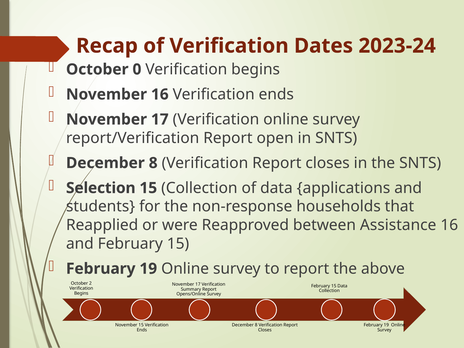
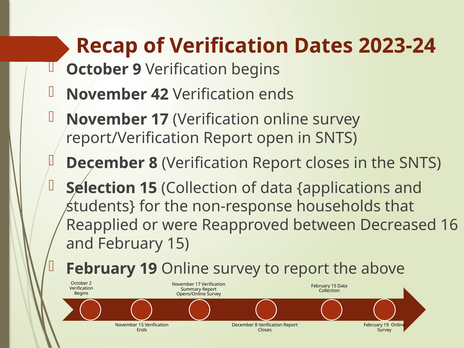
0: 0 -> 9
November 16: 16 -> 42
Assistance: Assistance -> Decreased
